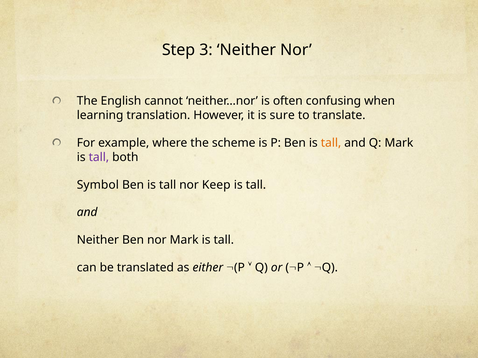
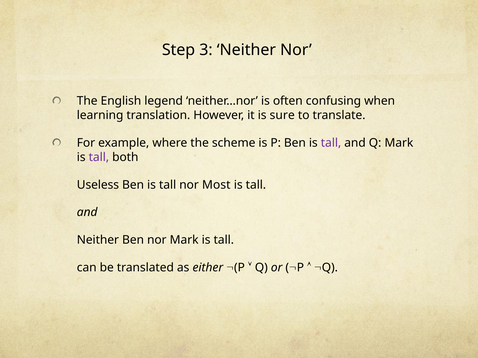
cannot: cannot -> legend
tall at (331, 143) colour: orange -> purple
Symbol: Symbol -> Useless
Keep: Keep -> Most
